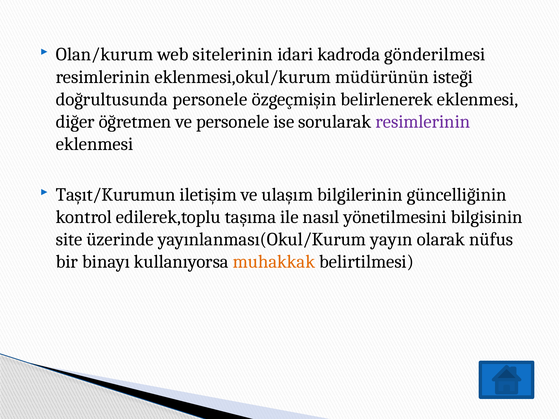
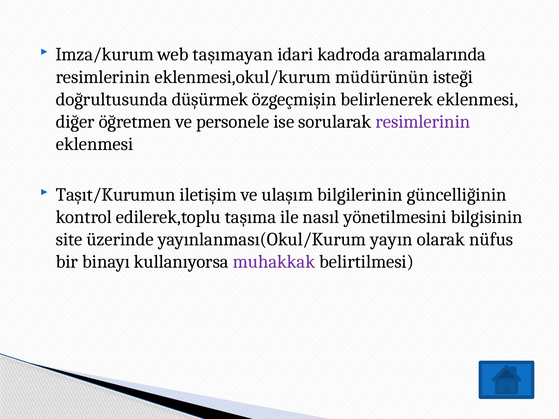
Olan/kurum: Olan/kurum -> Imza/kurum
sitelerinin: sitelerinin -> taşımayan
gönderilmesi: gönderilmesi -> aramalarında
doğrultusunda personele: personele -> düşürmek
muhakkak colour: orange -> purple
